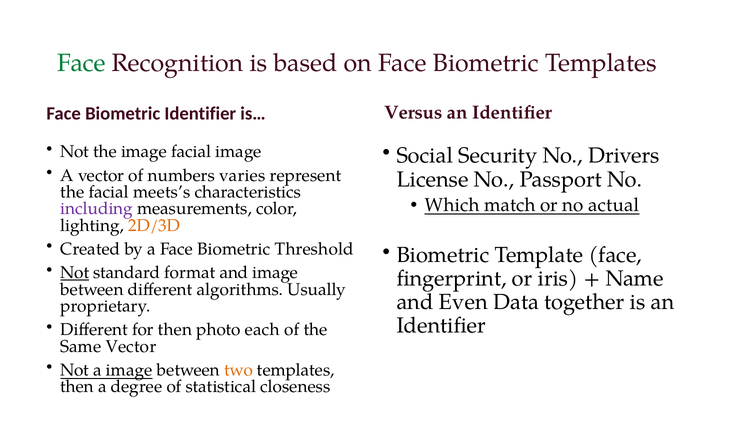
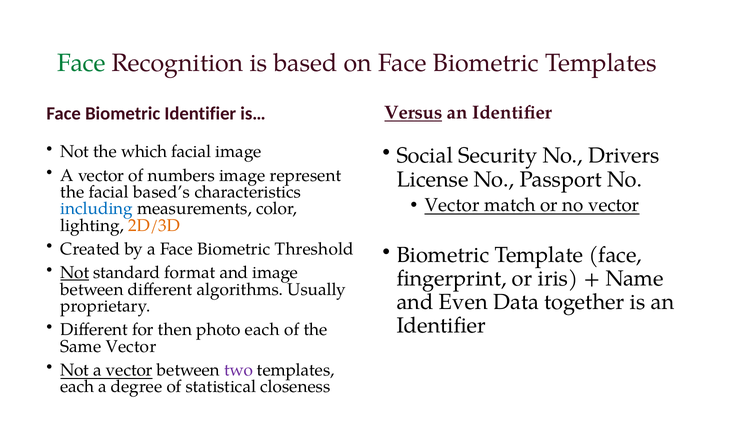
Versus underline: none -> present
the image: image -> which
numbers varies: varies -> image
meets’s: meets’s -> based’s
Which at (452, 205): Which -> Vector
no actual: actual -> vector
including colour: purple -> blue
Not a image: image -> vector
two colour: orange -> purple
then at (77, 387): then -> each
